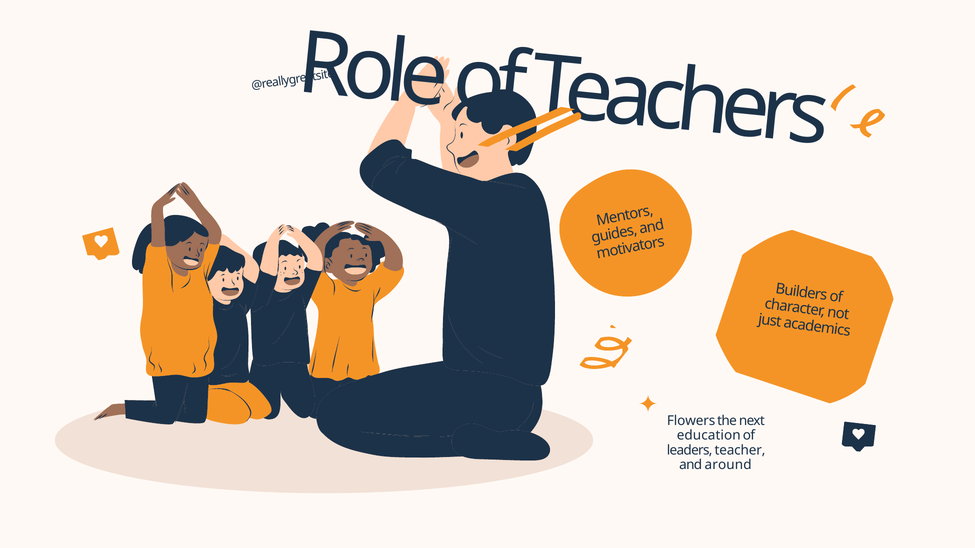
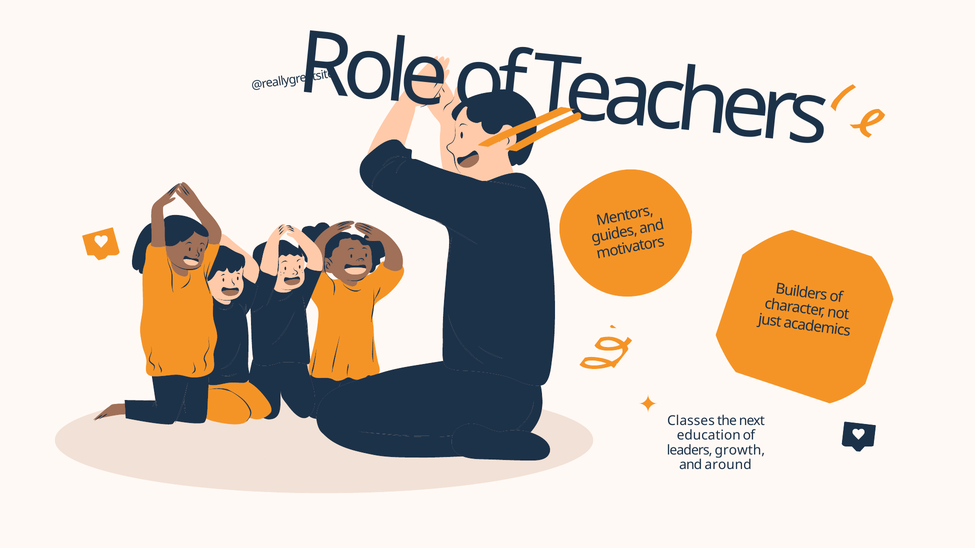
Flowers: Flowers -> Classes
teacher: teacher -> growth
